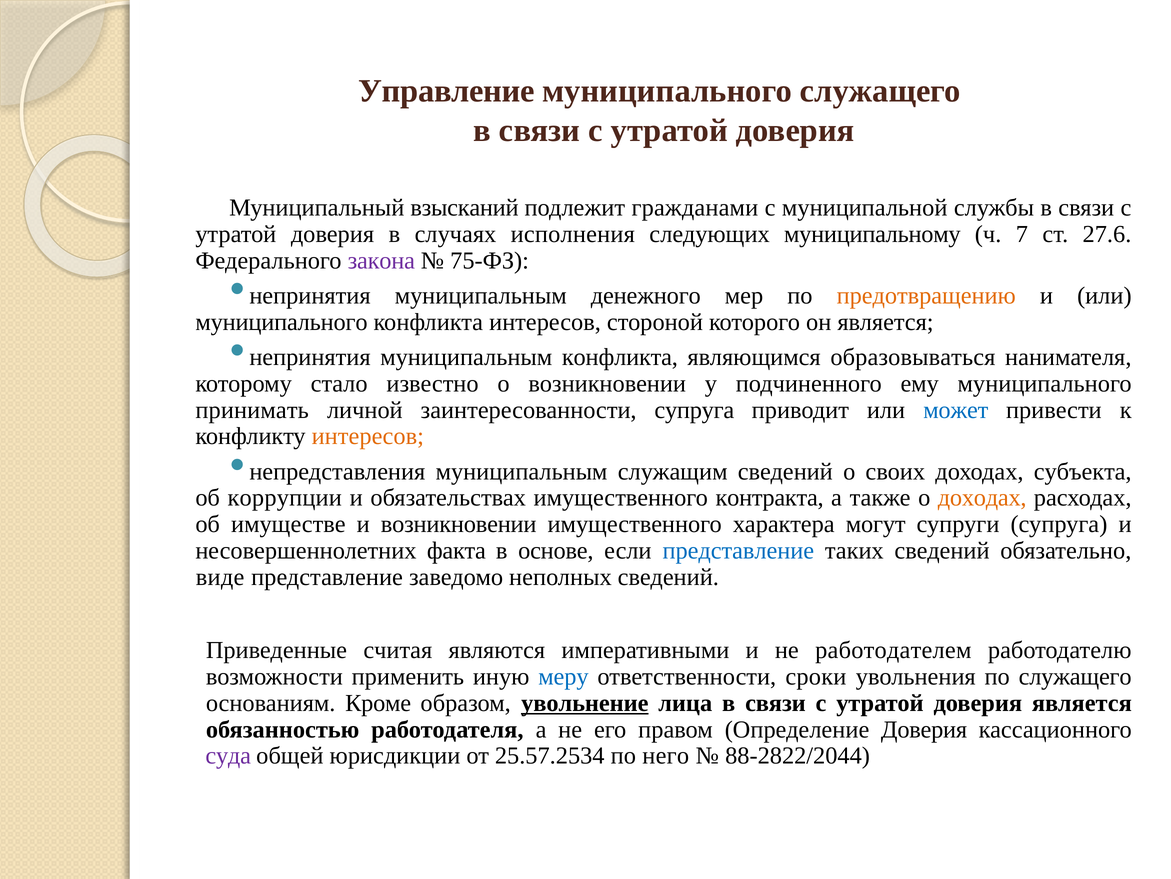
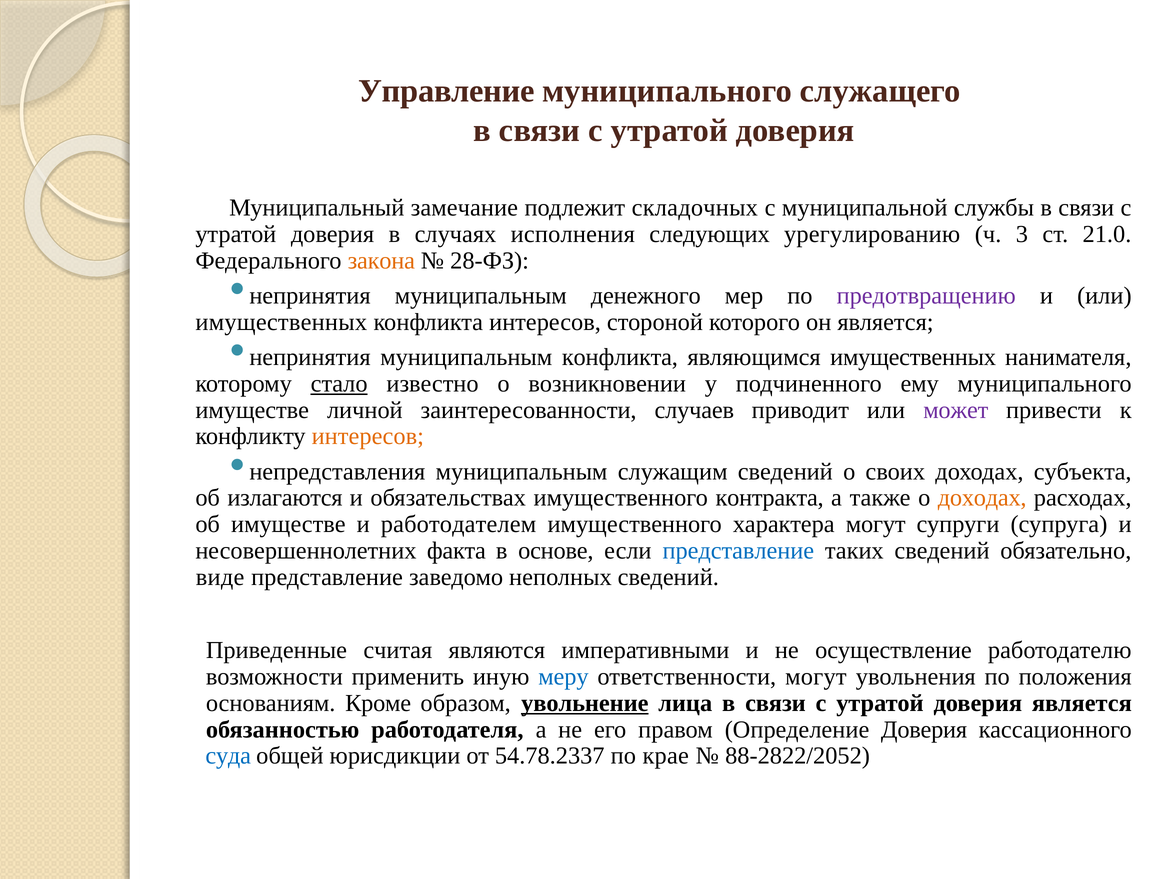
взысканий: взысканий -> замечание
гражданами: гражданами -> складочных
муниципальному: муниципальному -> урегулированию
7: 7 -> 3
27.6: 27.6 -> 21.0
закона colour: purple -> orange
75-ФЗ: 75-ФЗ -> 28-ФЗ
предотвращению colour: orange -> purple
муниципального at (281, 322): муниципального -> имущественных
являющимся образовываться: образовываться -> имущественных
стало underline: none -> present
принимать at (252, 410): принимать -> имуществе
заинтересованности супруга: супруга -> случаев
может colour: blue -> purple
коррупции: коррупции -> излагаются
и возникновении: возникновении -> работодателем
работодателем: работодателем -> осуществление
ответственности сроки: сроки -> могут
по служащего: служащего -> положения
суда colour: purple -> blue
25.57.2534: 25.57.2534 -> 54.78.2337
него: него -> крае
88-2822/2044: 88-2822/2044 -> 88-2822/2052
